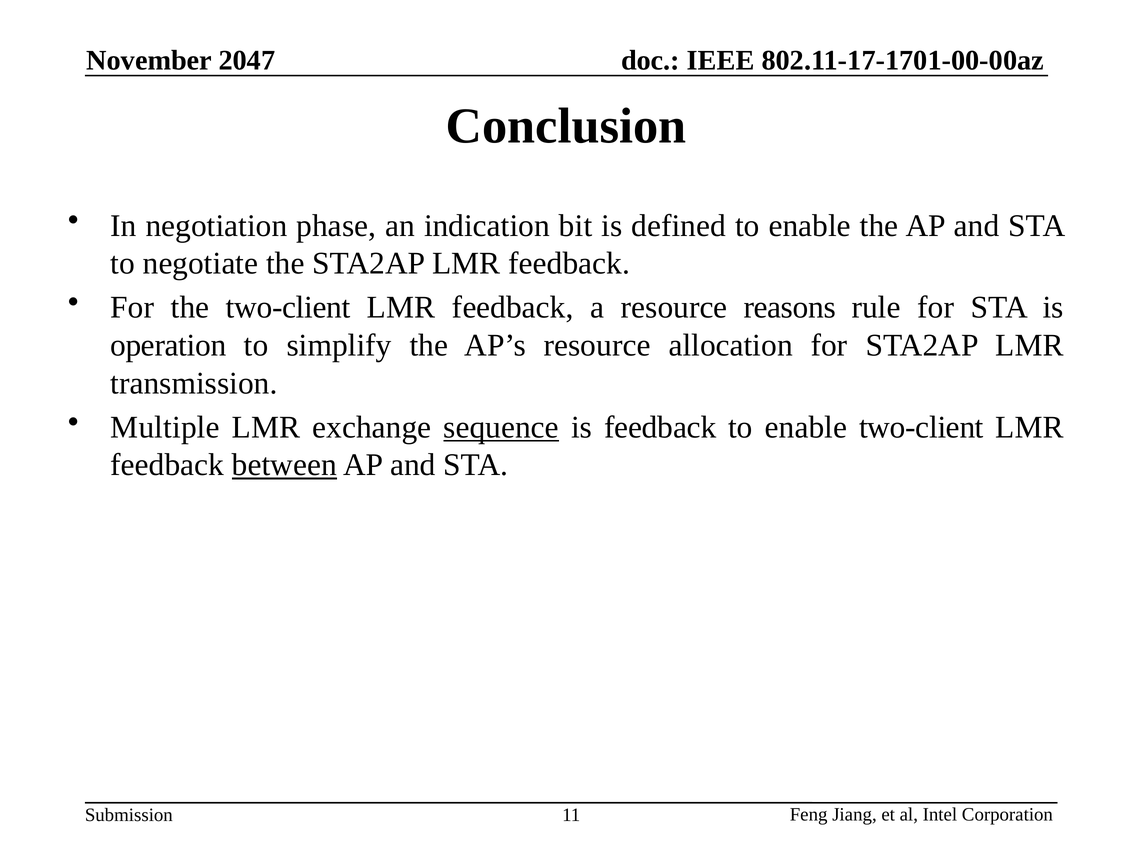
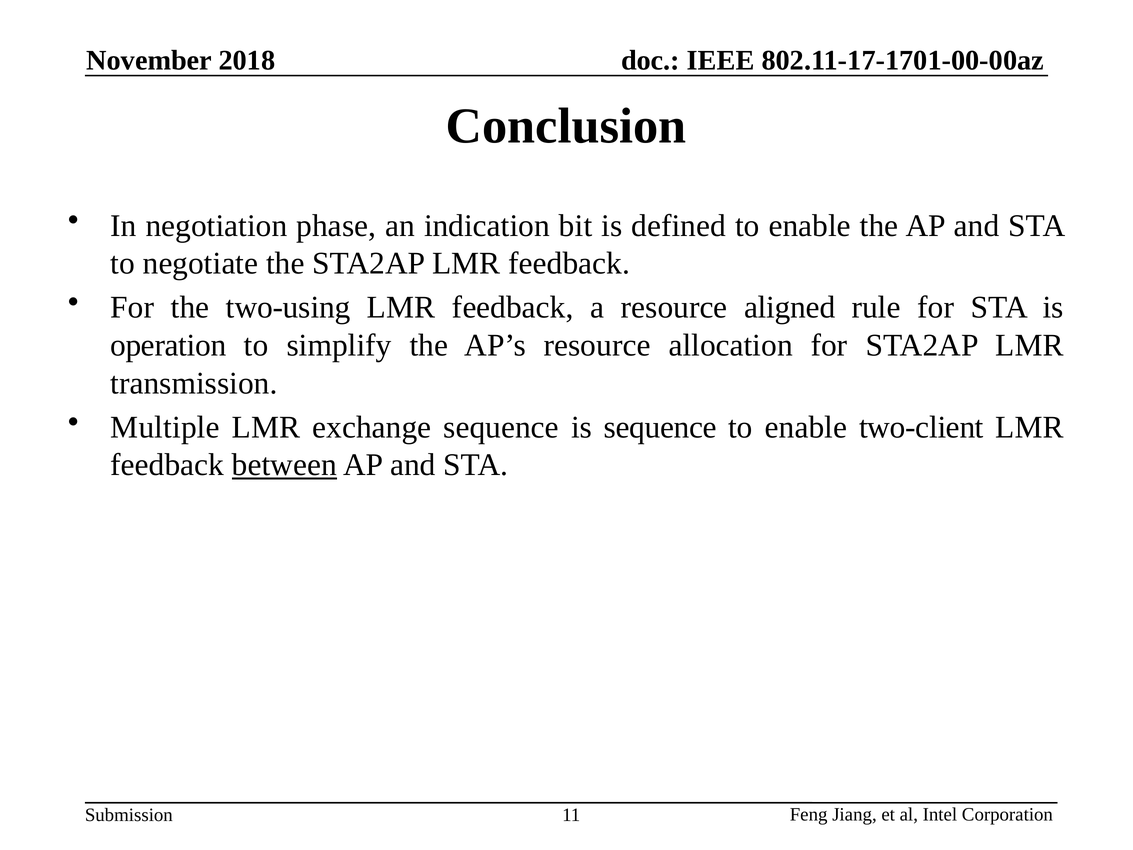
2047: 2047 -> 2018
the two-client: two-client -> two-using
reasons: reasons -> aligned
sequence at (501, 427) underline: present -> none
is feedback: feedback -> sequence
